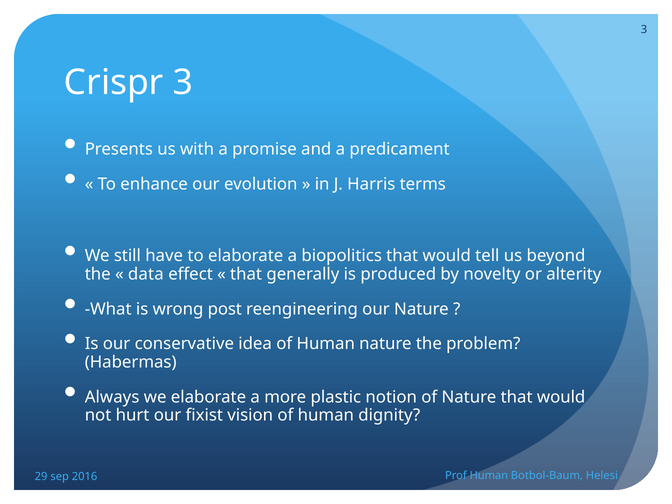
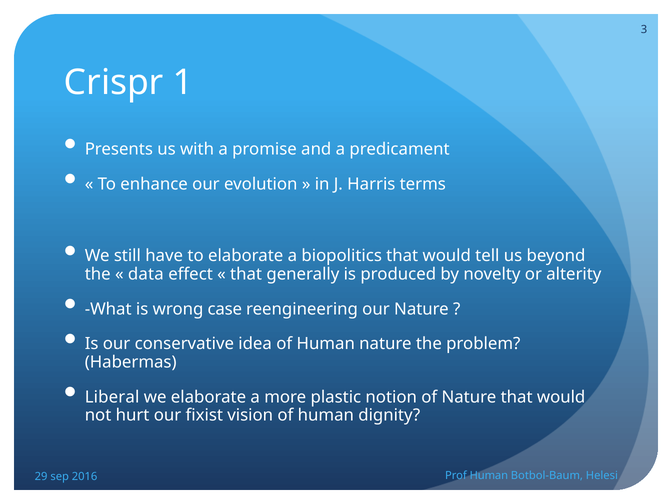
Crispr 3: 3 -> 1
post: post -> case
Always: Always -> Liberal
